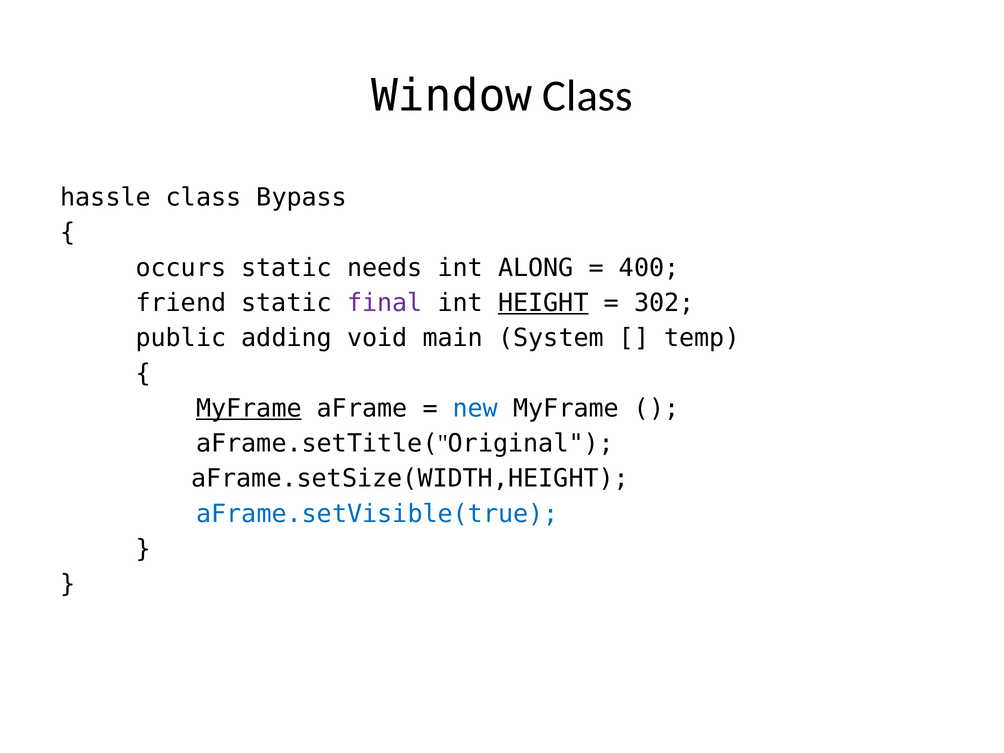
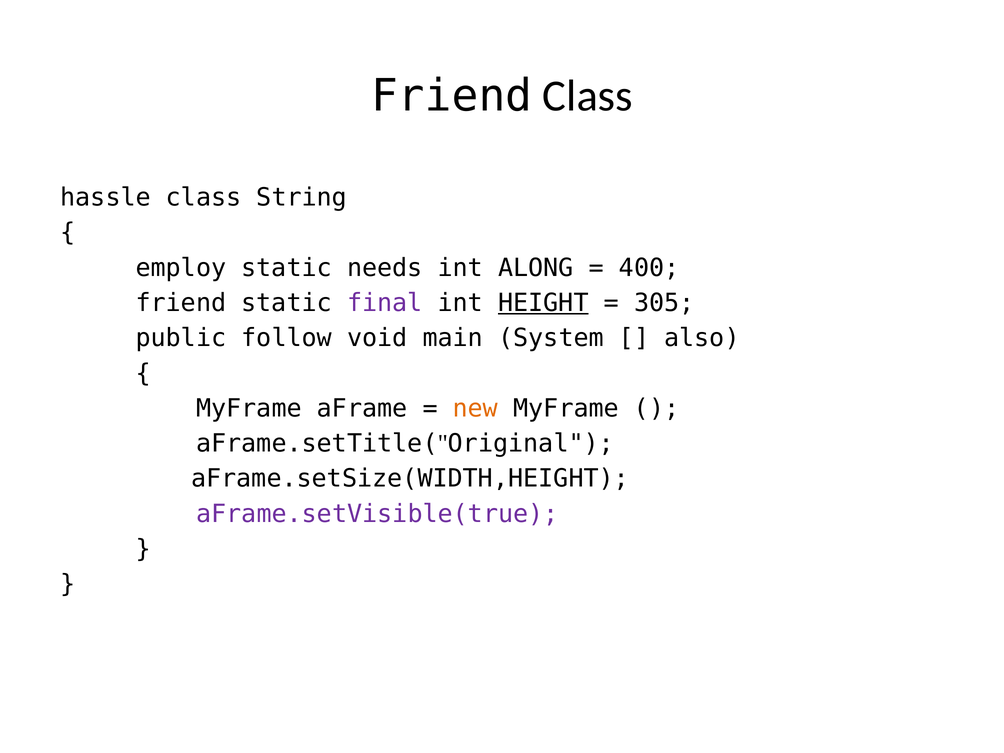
Window at (452, 96): Window -> Friend
Bypass: Bypass -> String
occurs: occurs -> employ
302: 302 -> 305
adding: adding -> follow
temp: temp -> also
MyFrame at (249, 408) underline: present -> none
new colour: blue -> orange
aFrame.setVisible(true colour: blue -> purple
